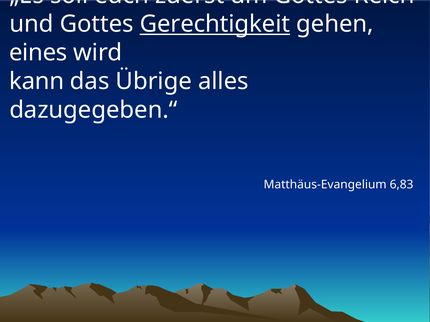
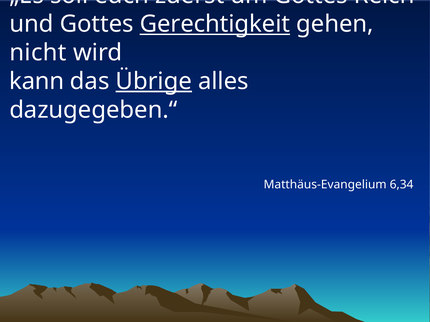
eines: eines -> nicht
Übrige underline: none -> present
6,83: 6,83 -> 6,34
